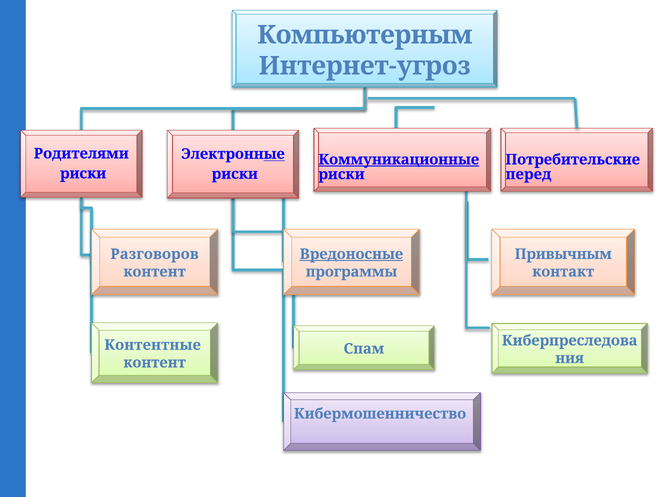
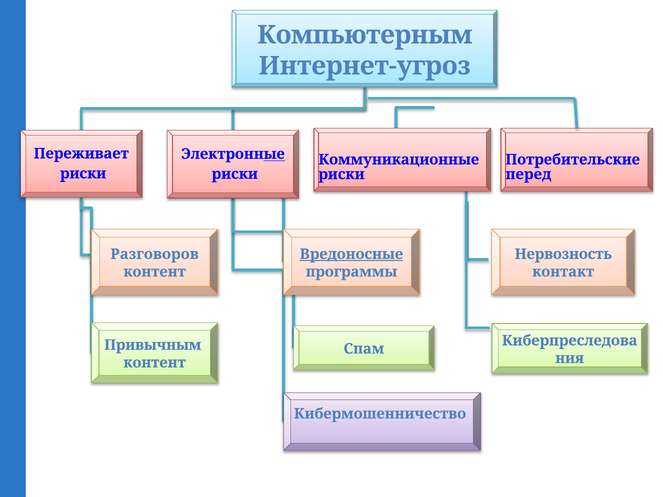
Родителями: Родителями -> Переживает
Коммуникационные underline: present -> none
Привычным: Привычным -> Нервозность
Контентные: Контентные -> Привычным
